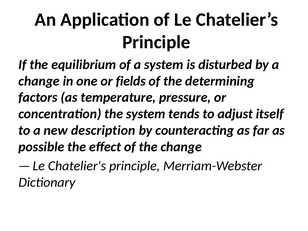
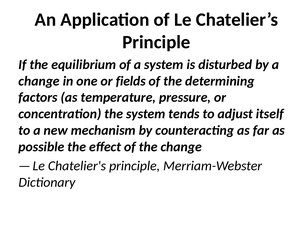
description: description -> mechanism
